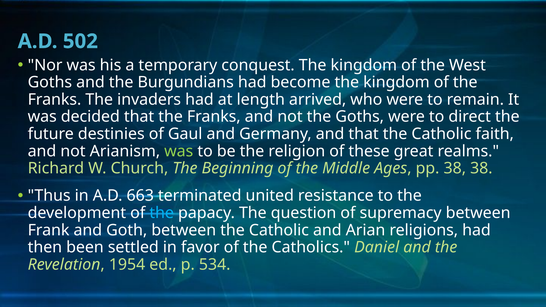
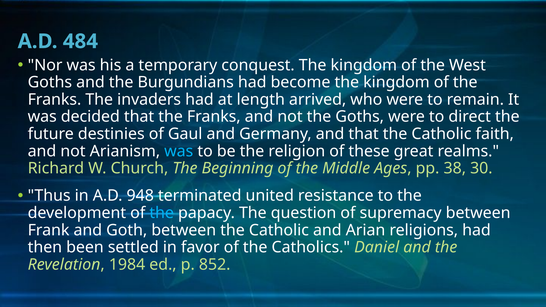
502: 502 -> 484
was at (179, 151) colour: light green -> light blue
38 38: 38 -> 30
663: 663 -> 948
1954: 1954 -> 1984
534: 534 -> 852
